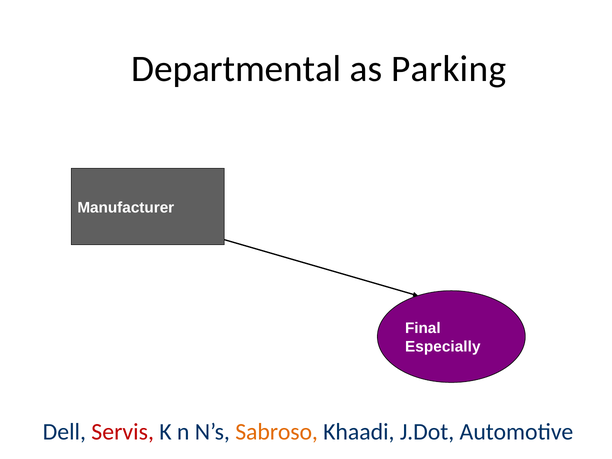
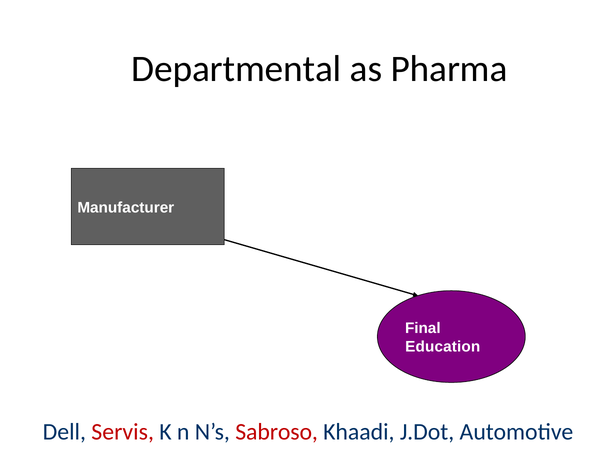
Parking: Parking -> Pharma
Especially: Especially -> Education
Sabroso colour: orange -> red
